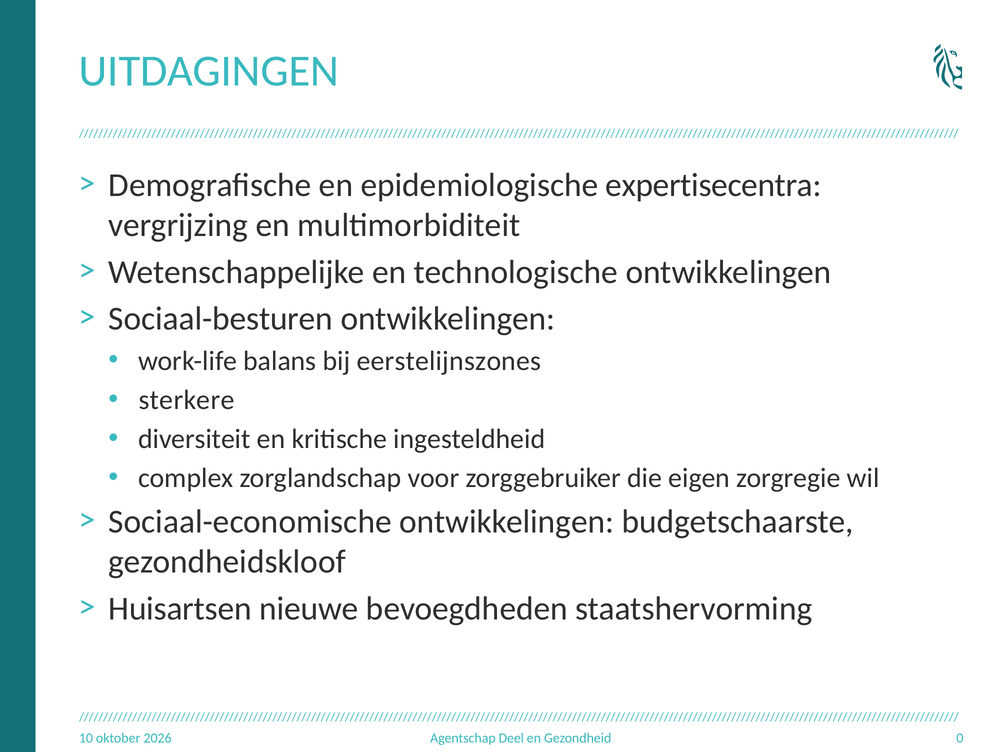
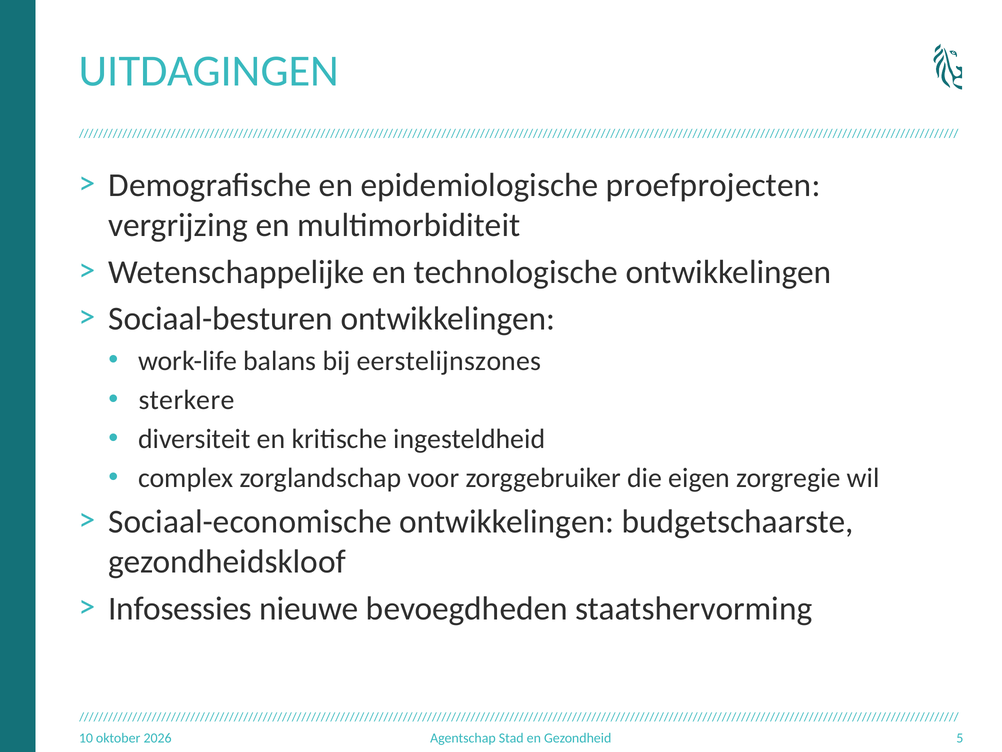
expertisecentra: expertisecentra -> proefprojecten
Huisartsen: Huisartsen -> Infosessies
Deel: Deel -> Stad
0: 0 -> 5
